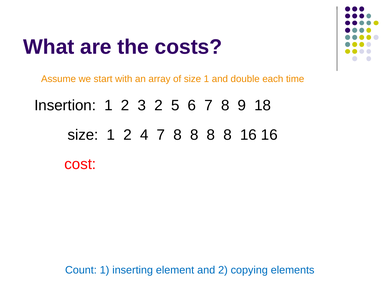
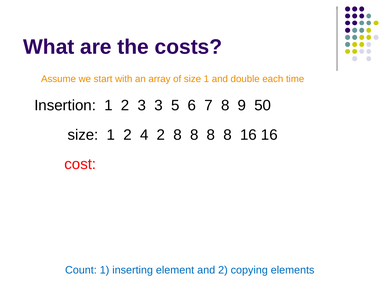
3 2: 2 -> 3
18: 18 -> 50
4 7: 7 -> 2
